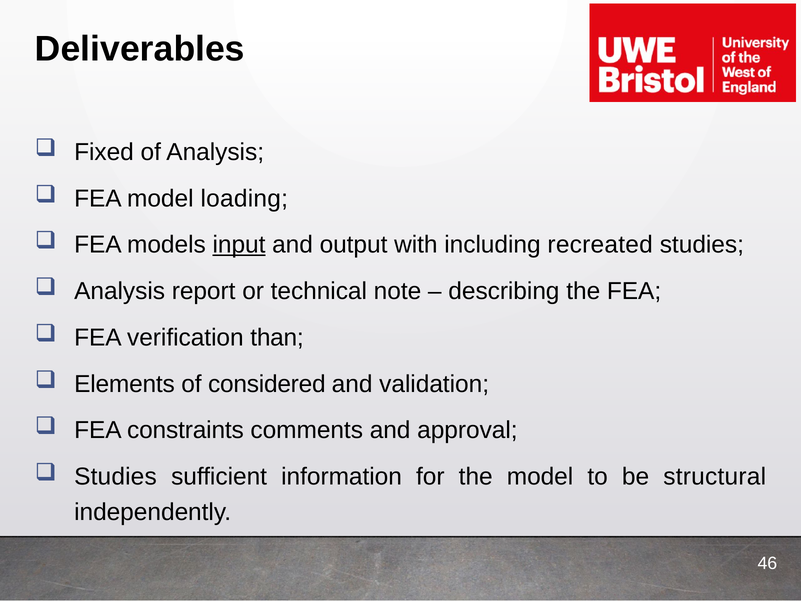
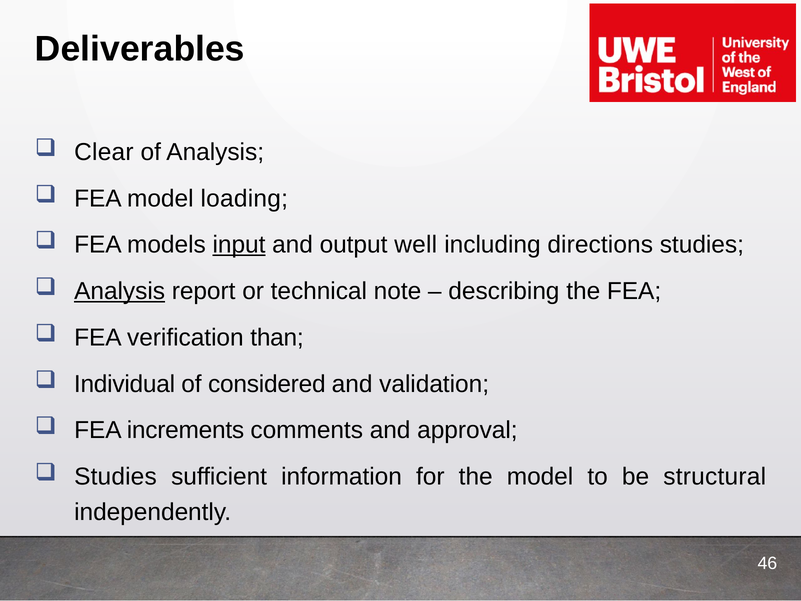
Fixed: Fixed -> Clear
with: with -> well
recreated: recreated -> directions
Analysis at (120, 291) underline: none -> present
Elements: Elements -> Individual
constraints: constraints -> increments
